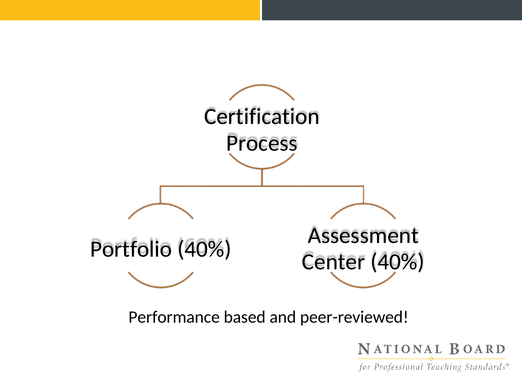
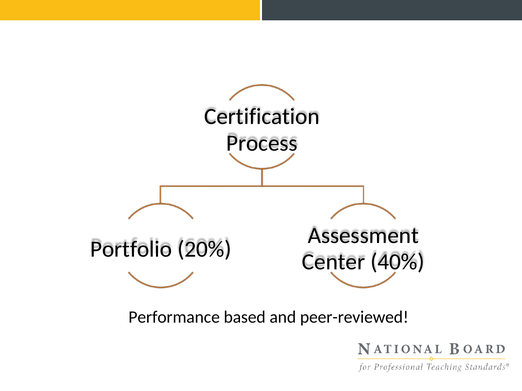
Portfolio 40%: 40% -> 20%
